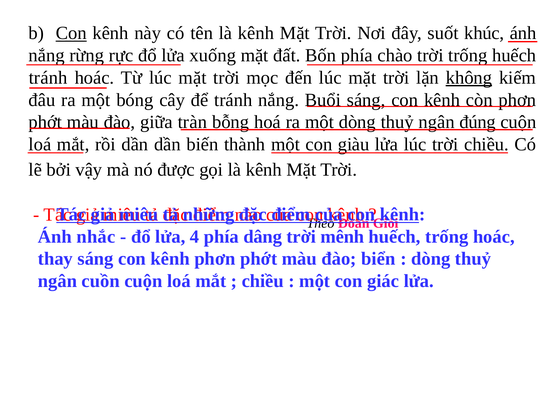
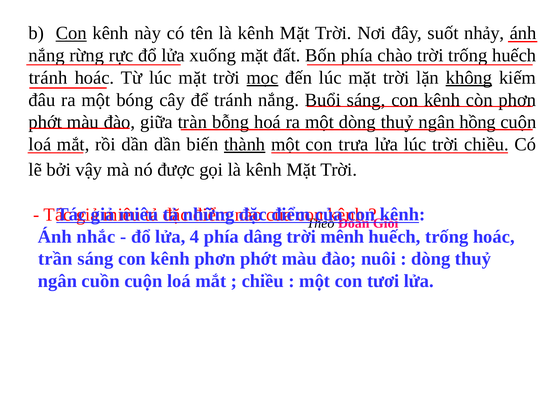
khúc: khúc -> nhảy
mọc underline: none -> present
đúng: đúng -> hồng
thành underline: none -> present
giàu: giàu -> trưa
thay: thay -> trần
biển: biển -> nuôi
giác: giác -> tươi
